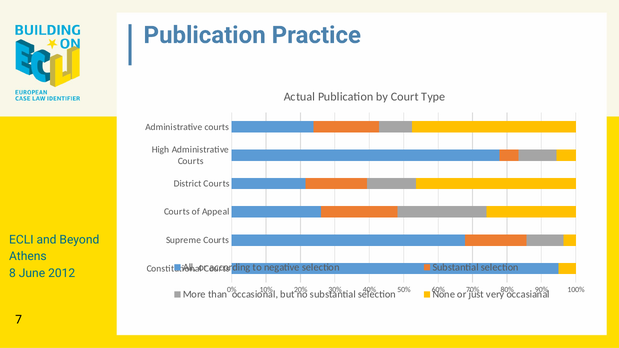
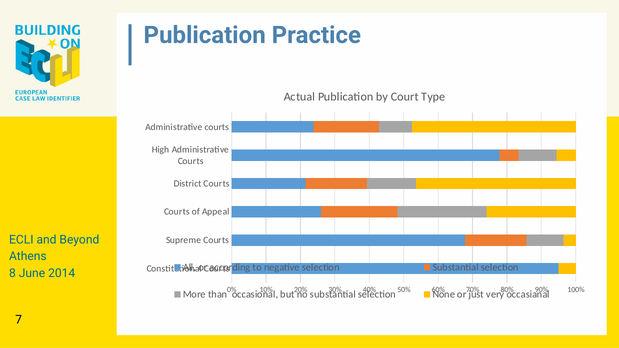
2012: 2012 -> 2014
